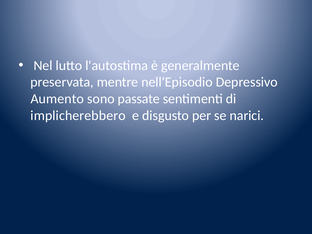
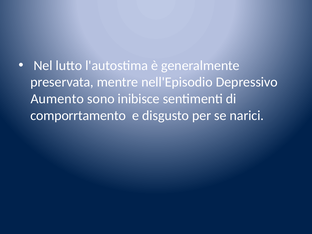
passate: passate -> inibisce
implicherebbero: implicherebbero -> comporrtamento
